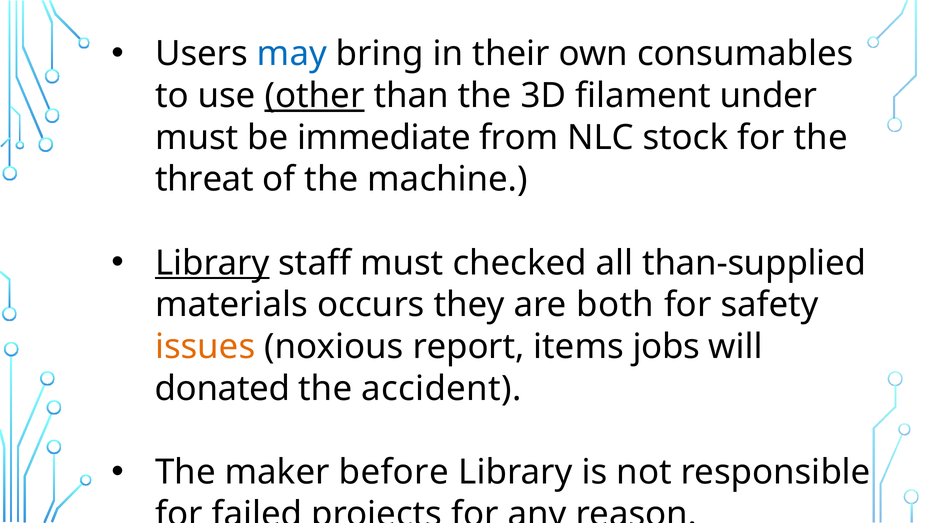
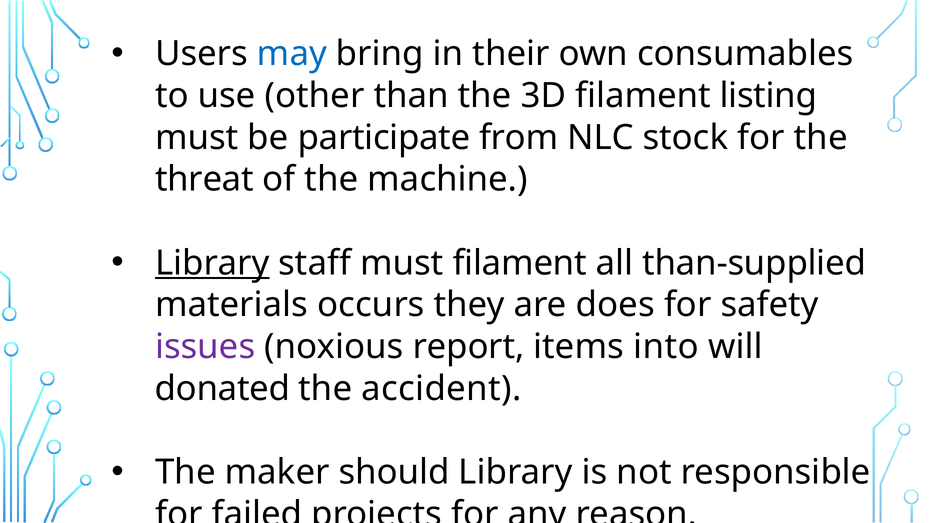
other underline: present -> none
under: under -> listing
immediate: immediate -> participate
must checked: checked -> filament
both: both -> does
issues colour: orange -> purple
jobs: jobs -> into
before: before -> should
